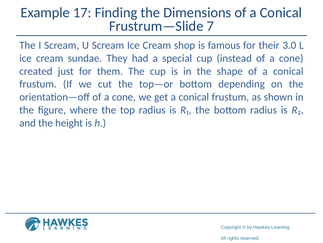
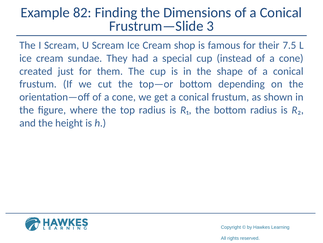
17: 17 -> 82
7: 7 -> 3
3.0: 3.0 -> 7.5
